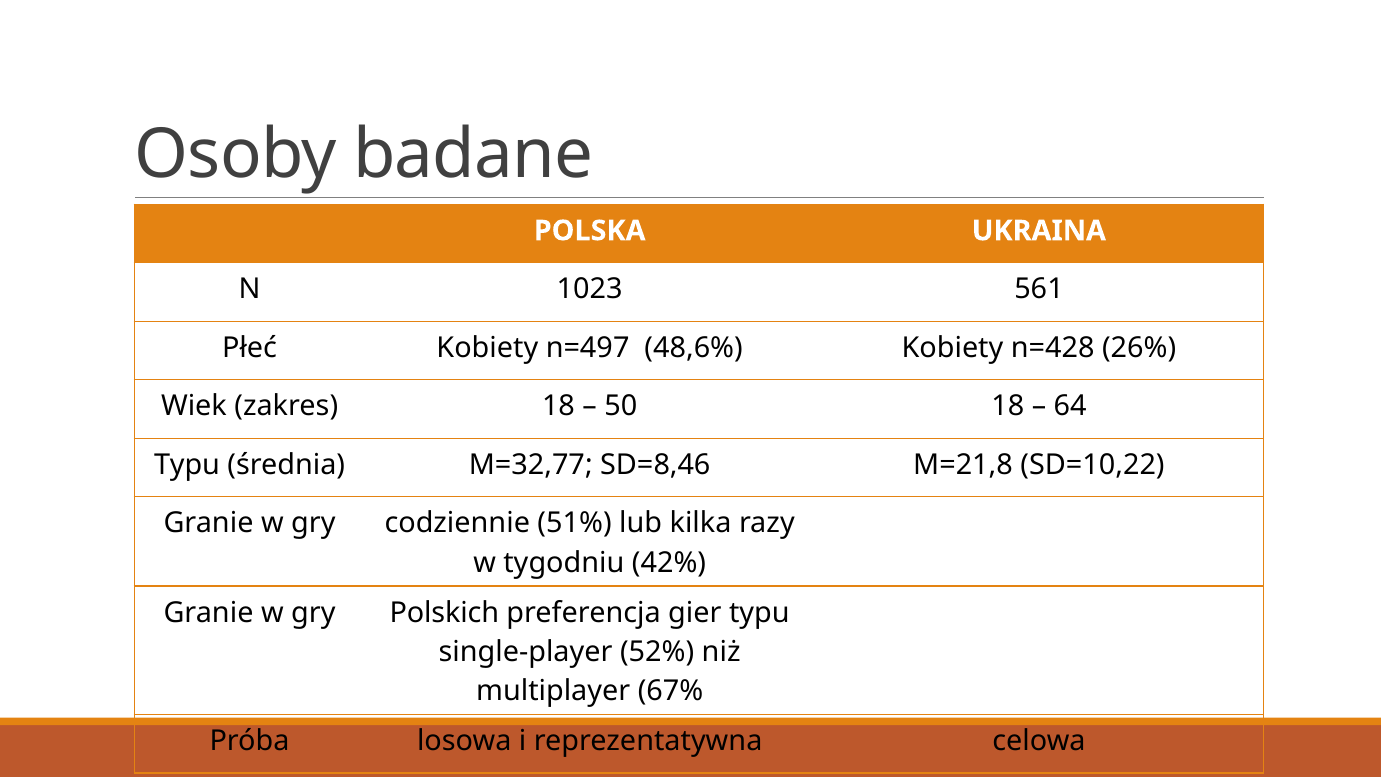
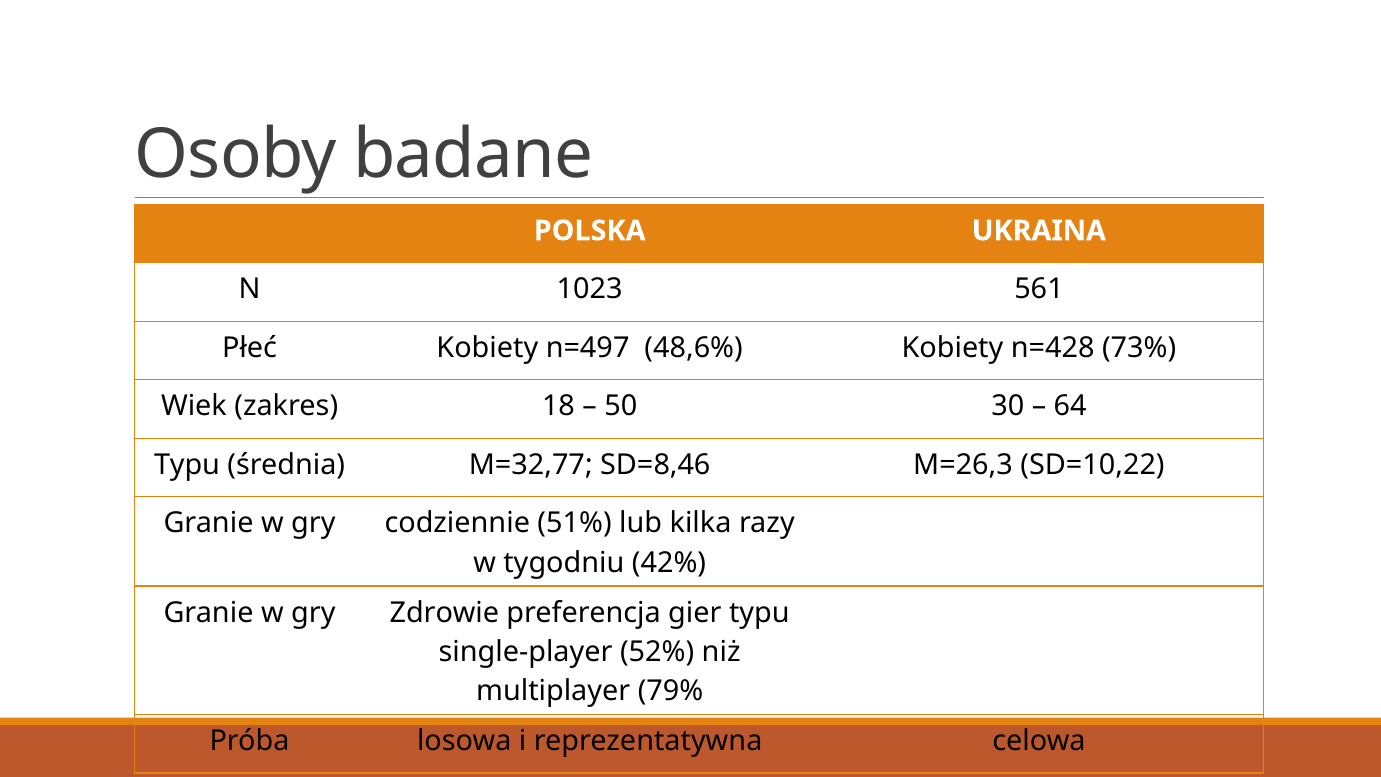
26%: 26% -> 73%
50 18: 18 -> 30
M=21,8: M=21,8 -> M=26,3
Polskich: Polskich -> Zdrowie
67%: 67% -> 79%
